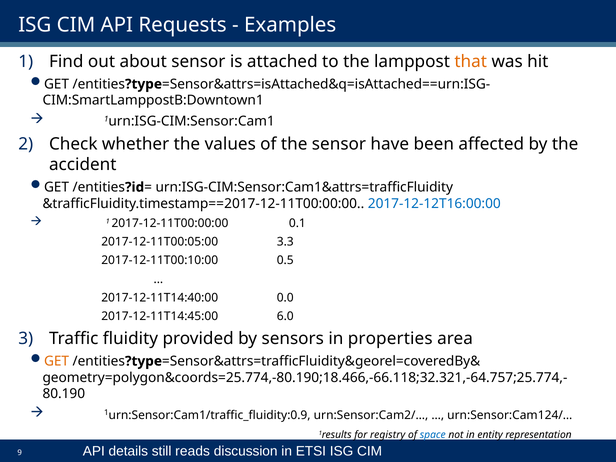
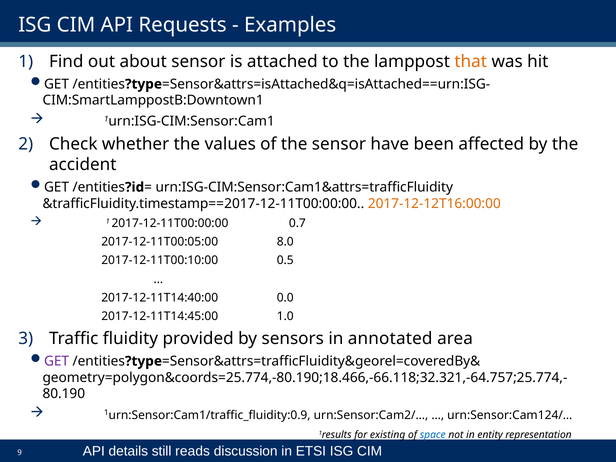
2017-12-12T16:00:00 colour: blue -> orange
0.1: 0.1 -> 0.7
3.3: 3.3 -> 8.0
6.0: 6.0 -> 1.0
properties: properties -> annotated
GET at (57, 361) colour: orange -> purple
registry: registry -> existing
